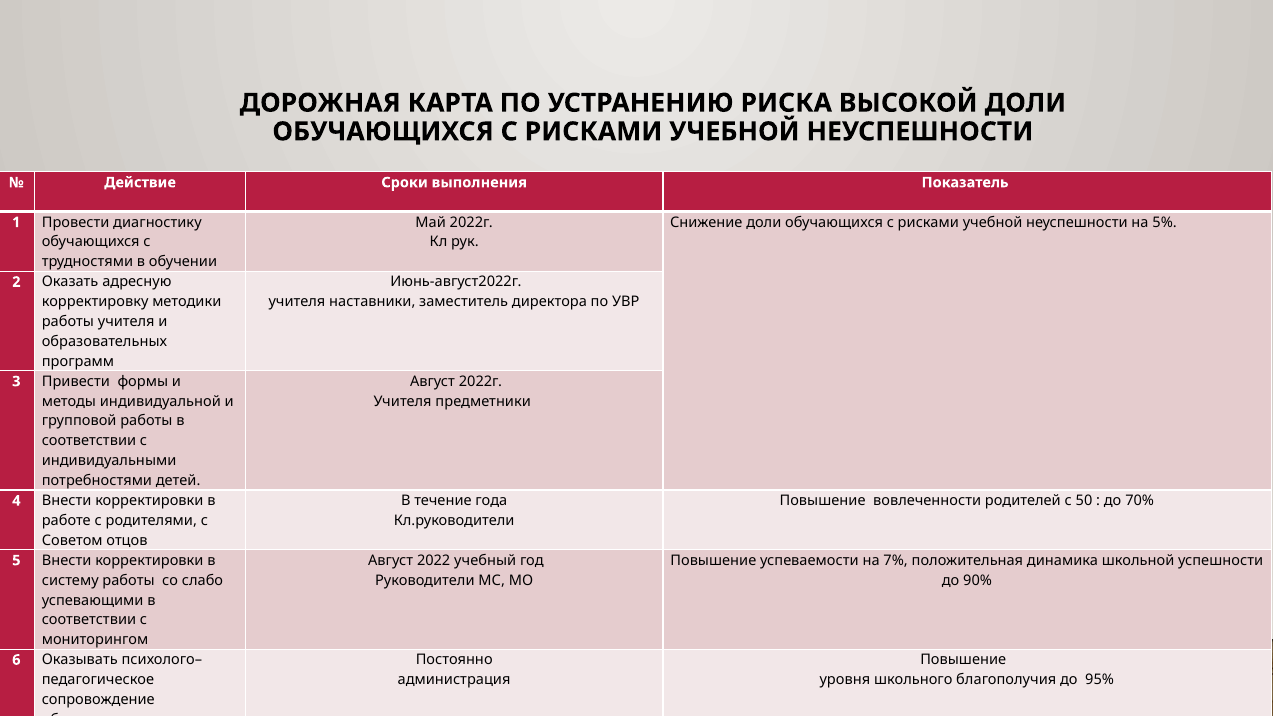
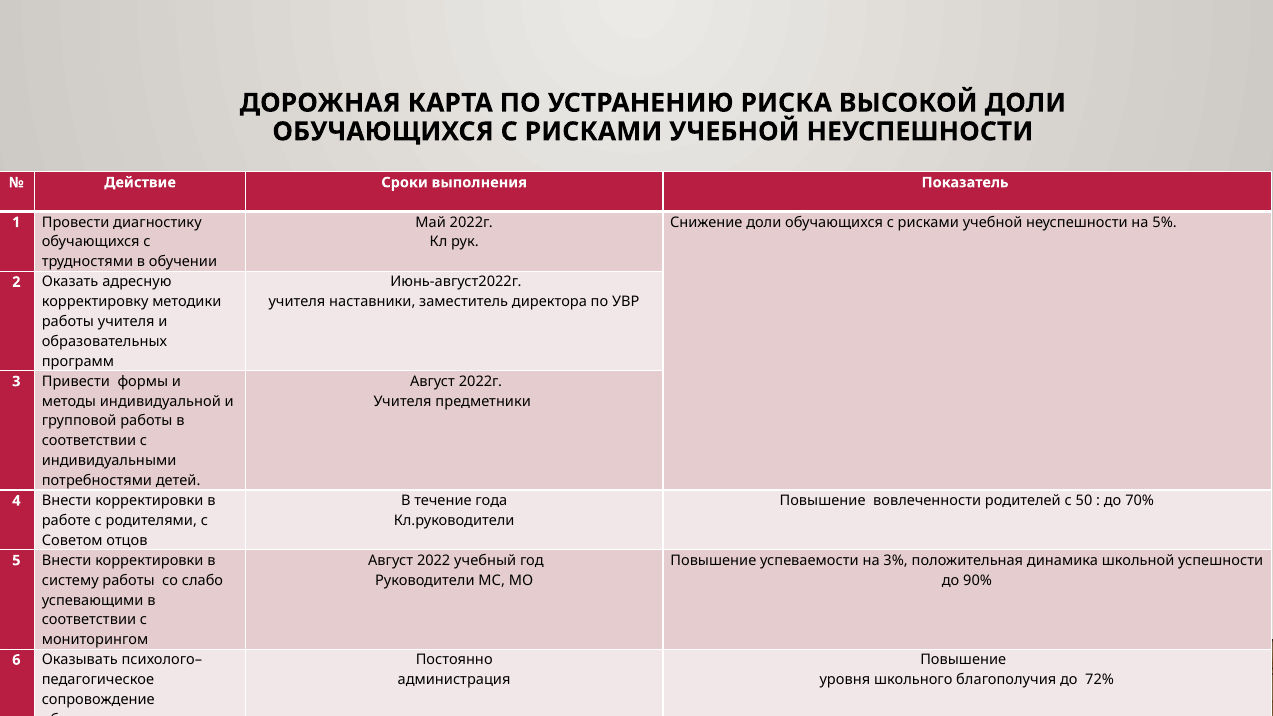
7%: 7% -> 3%
95%: 95% -> 72%
